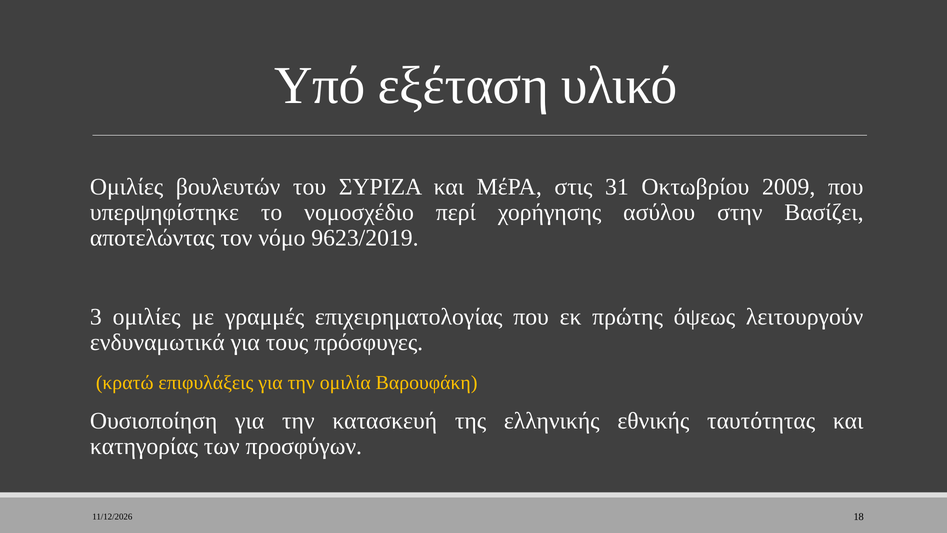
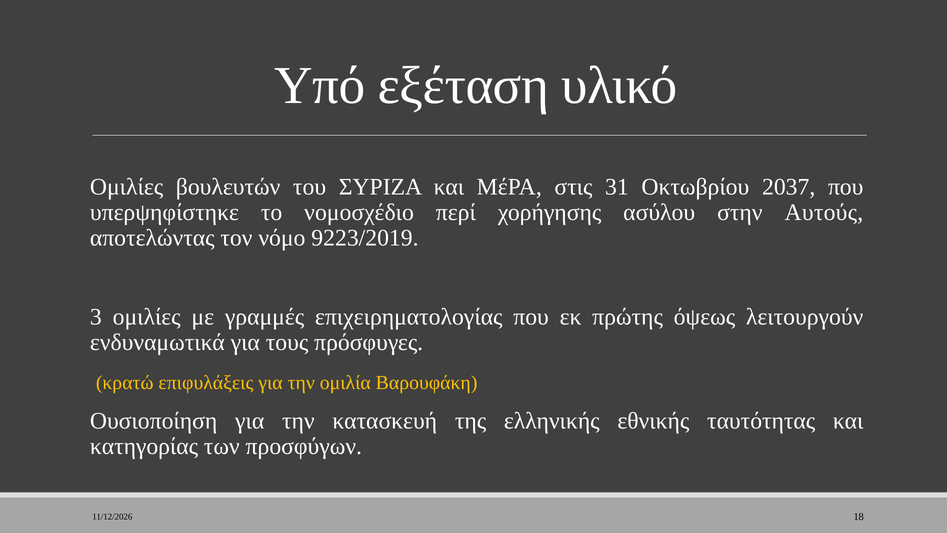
2009: 2009 -> 2037
Βασίζει: Βασίζει -> Αυτούς
9623/2019: 9623/2019 -> 9223/2019
